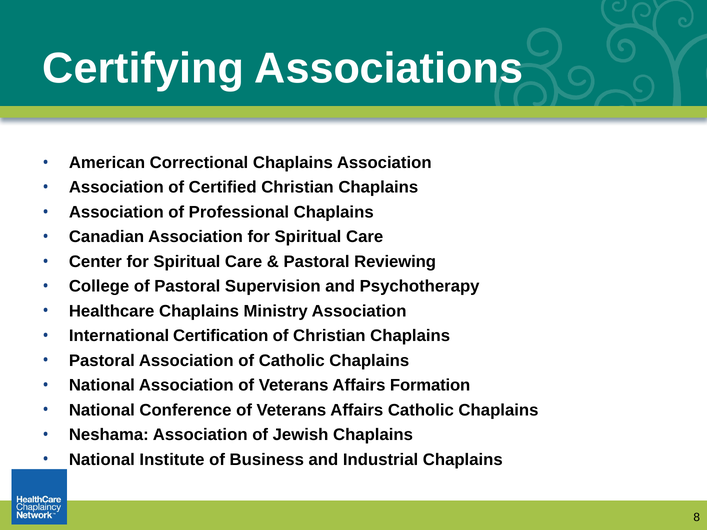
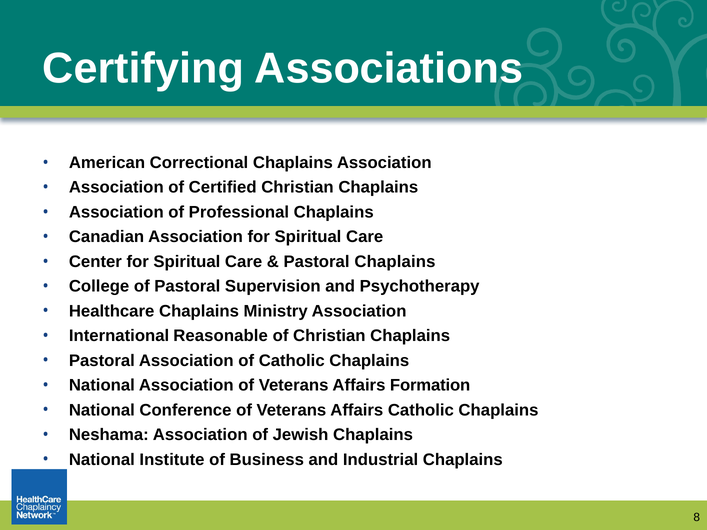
Pastoral Reviewing: Reviewing -> Chaplains
Certification: Certification -> Reasonable
